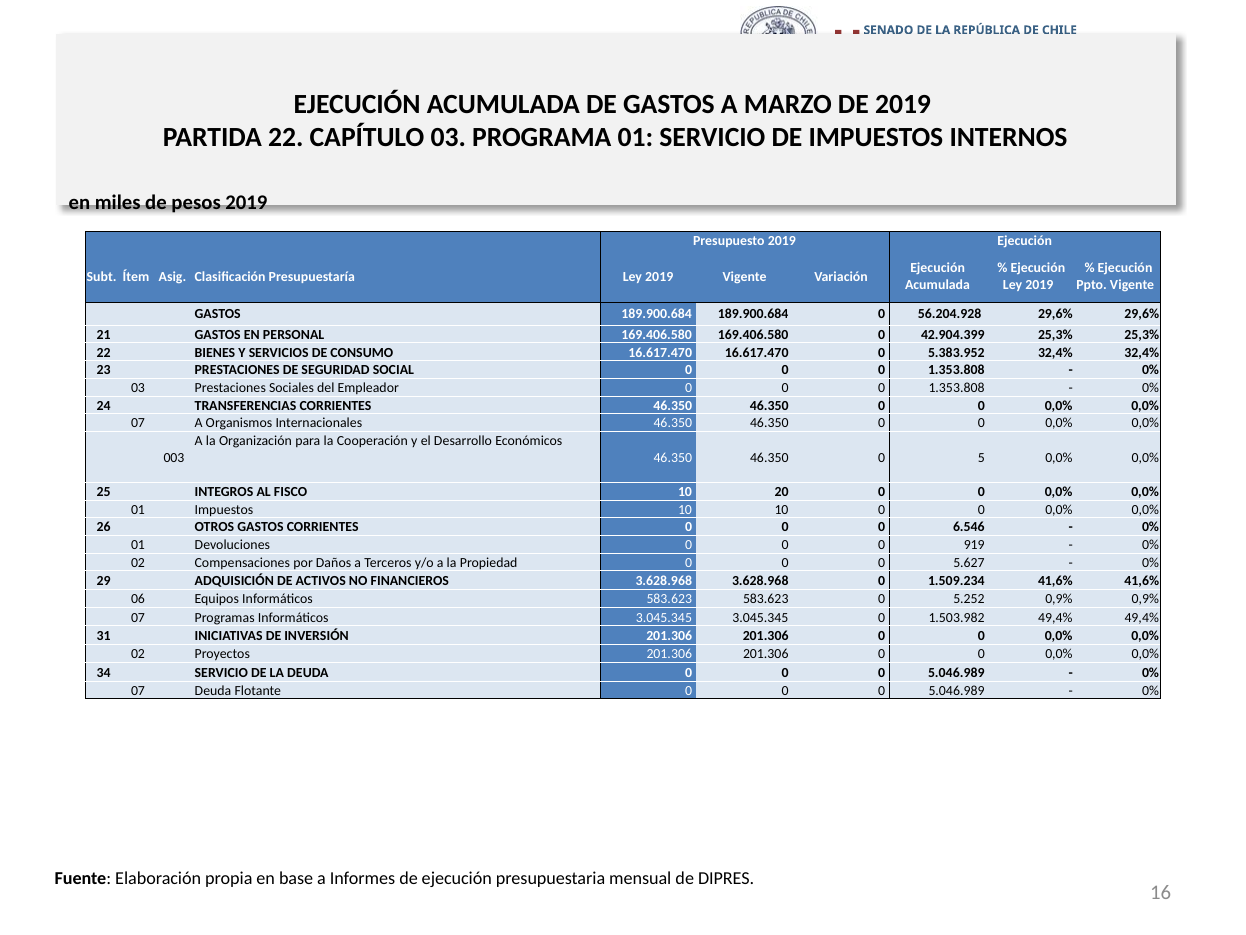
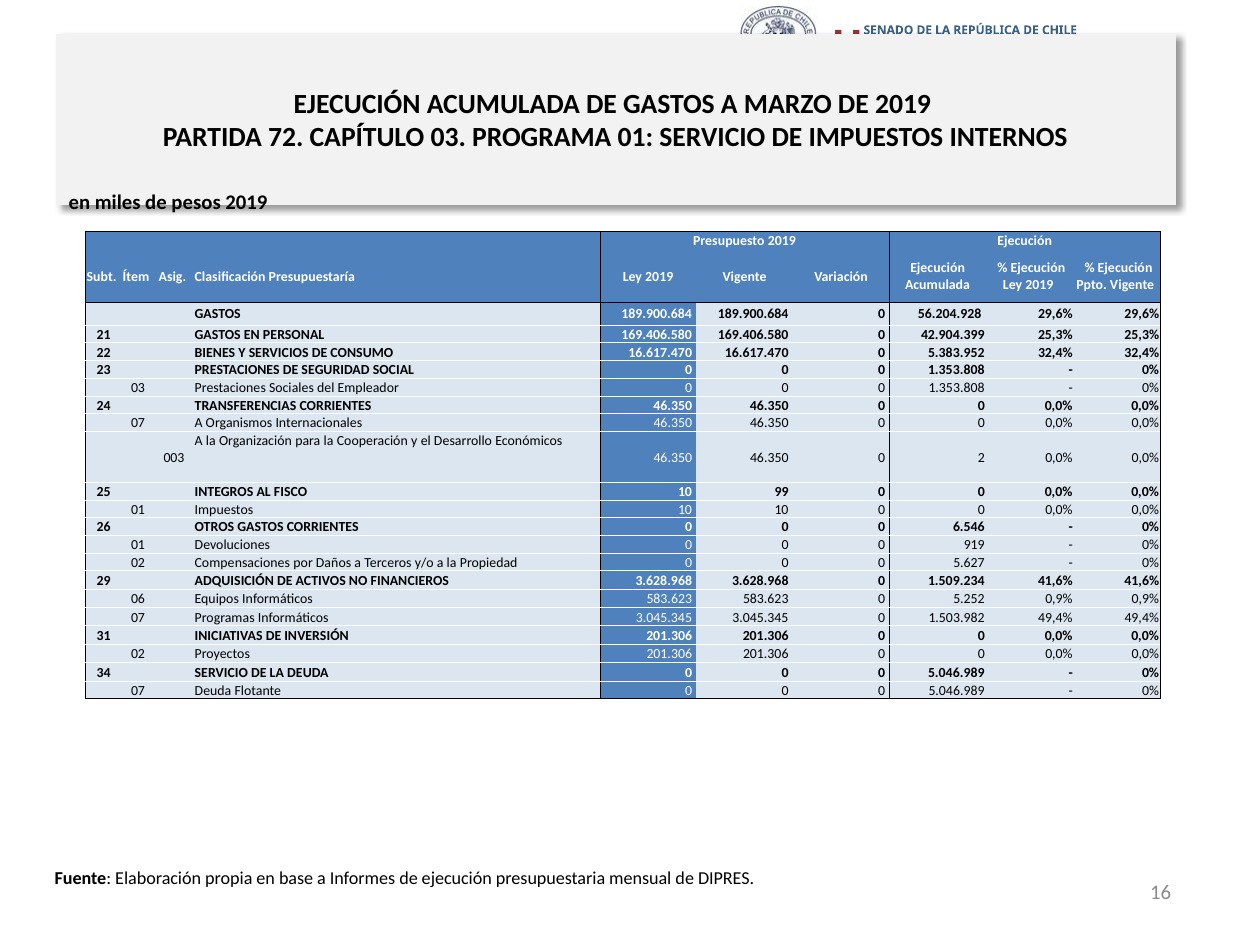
PARTIDA 22: 22 -> 72
5: 5 -> 2
20: 20 -> 99
